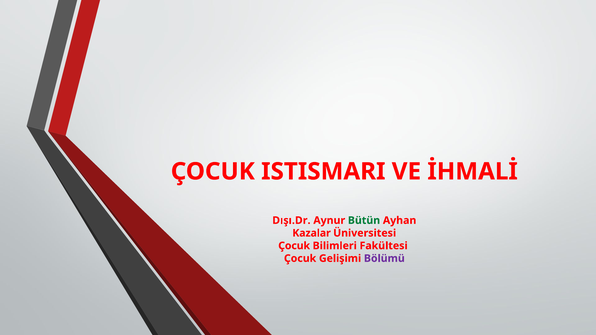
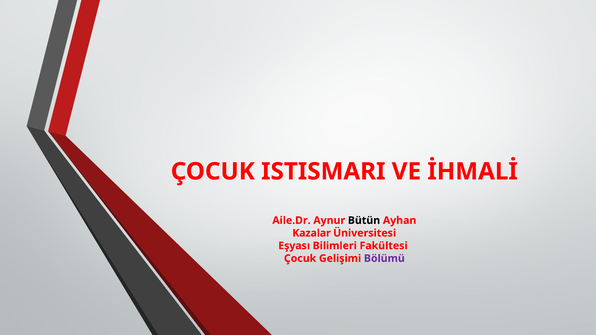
Dışı.Dr: Dışı.Dr -> Aile.Dr
Bütün colour: green -> black
Çocuk at (294, 246): Çocuk -> Eşyası
